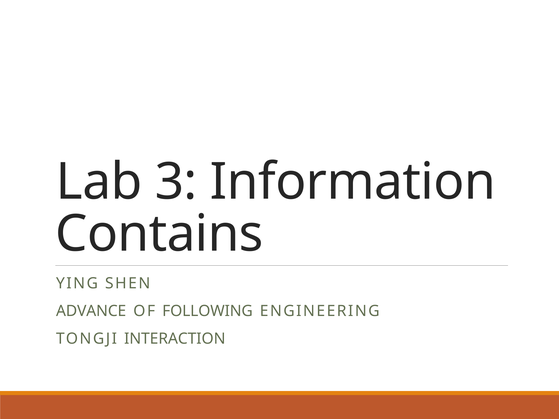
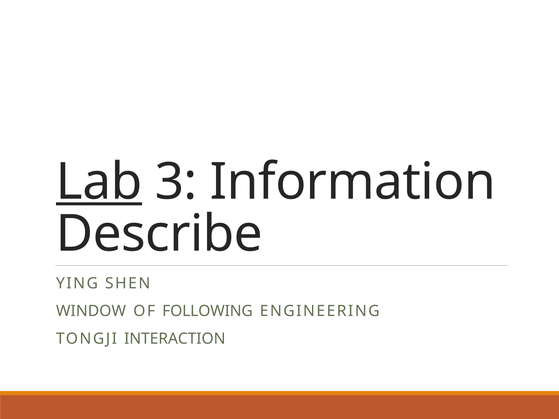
Lab underline: none -> present
Contains: Contains -> Describe
ADVANCE: ADVANCE -> WINDOW
